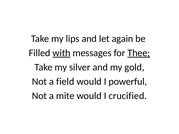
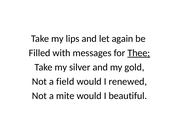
with underline: present -> none
powerful: powerful -> renewed
crucified: crucified -> beautiful
